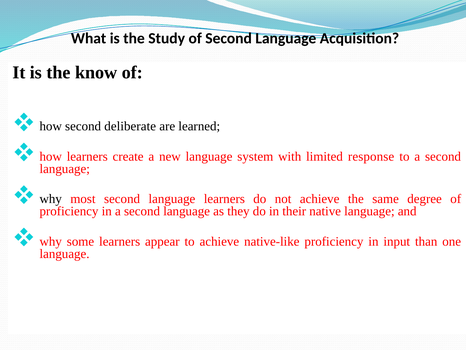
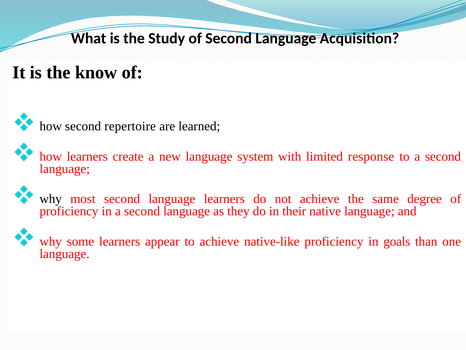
deliberate: deliberate -> repertoire
input: input -> goals
